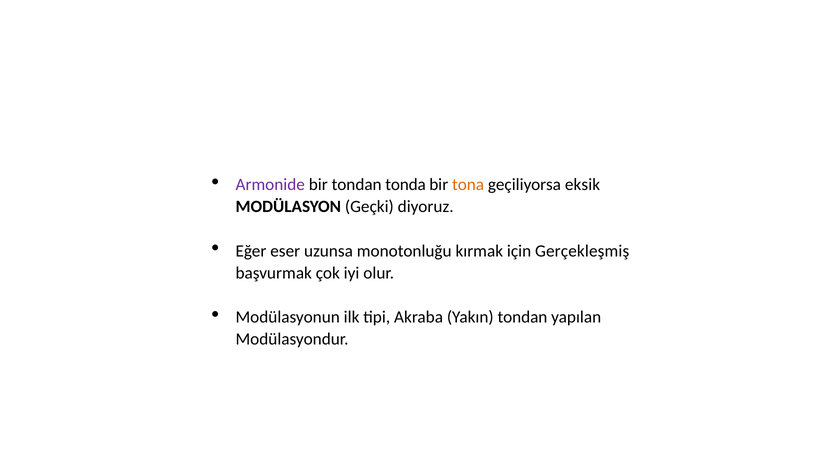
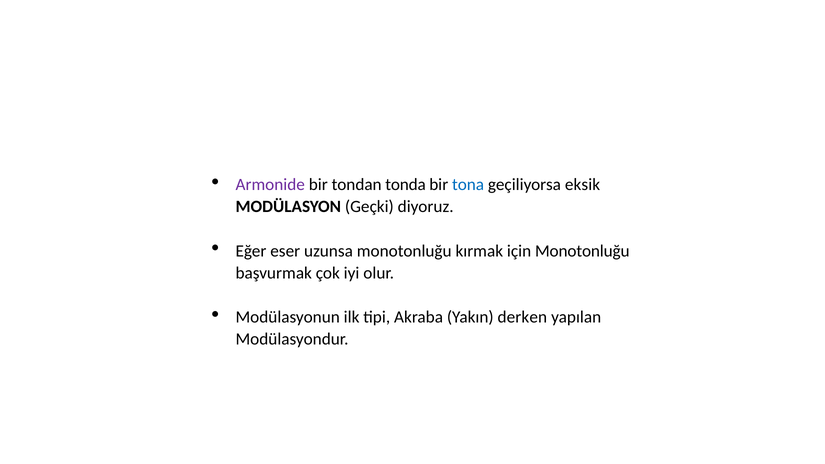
tona colour: orange -> blue
için Gerçekleşmiş: Gerçekleşmiş -> Monotonluğu
Yakın tondan: tondan -> derken
